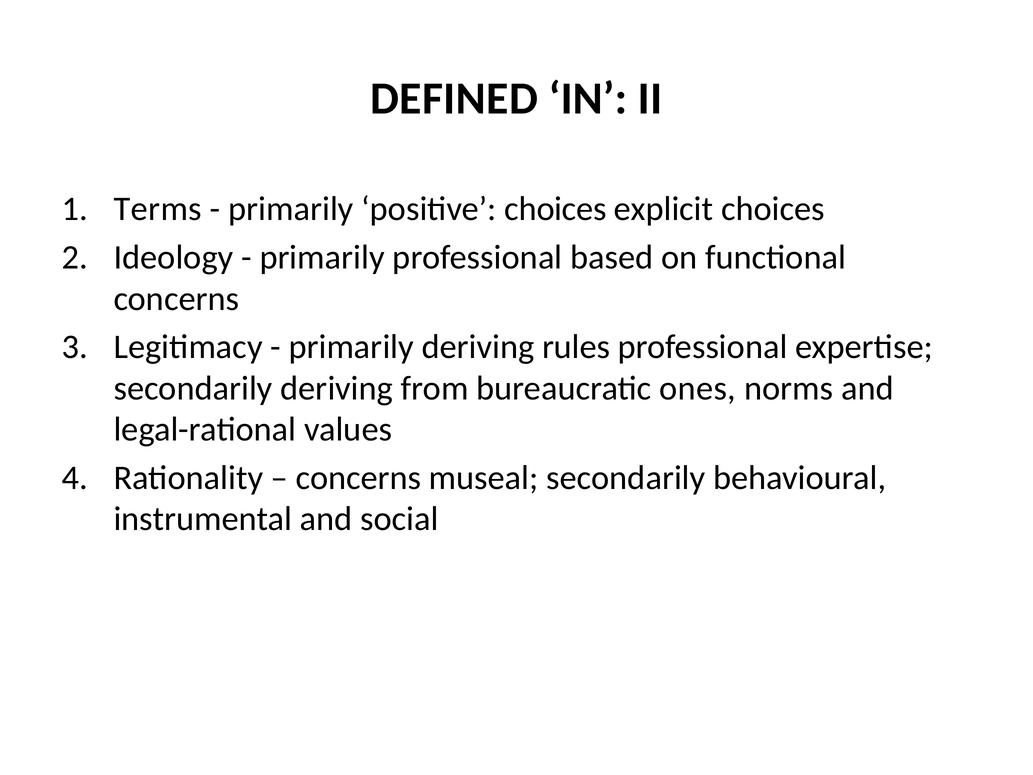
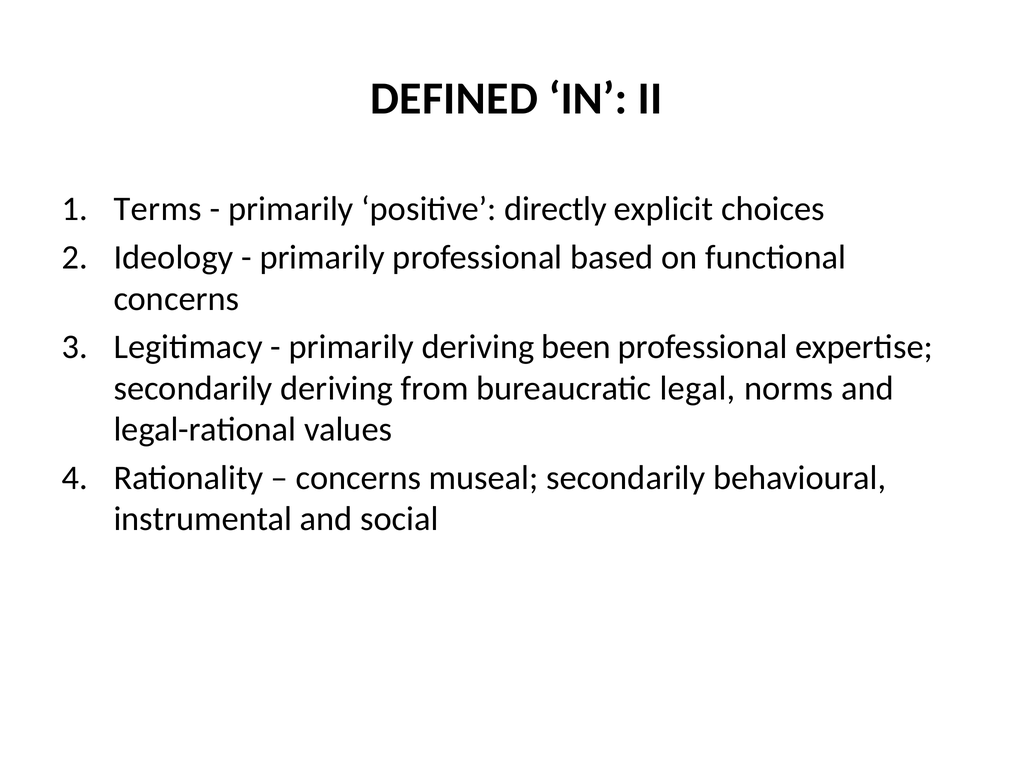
positive choices: choices -> directly
rules: rules -> been
ones: ones -> legal
